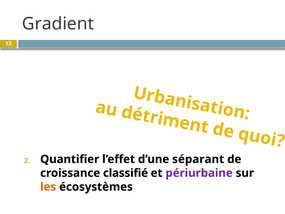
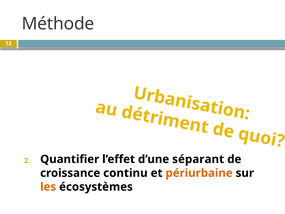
Gradient: Gradient -> Méthode
classifié: classifié -> continu
périurbaine colour: purple -> orange
